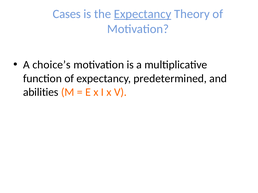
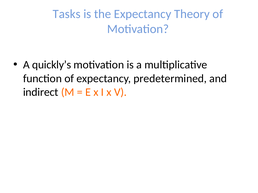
Cases: Cases -> Tasks
Expectancy at (143, 14) underline: present -> none
choice’s: choice’s -> quickly’s
abilities: abilities -> indirect
